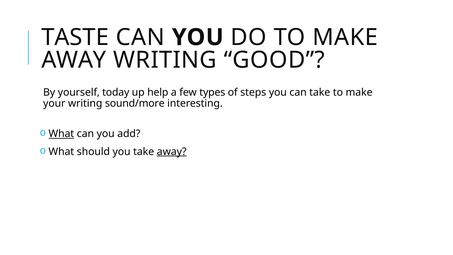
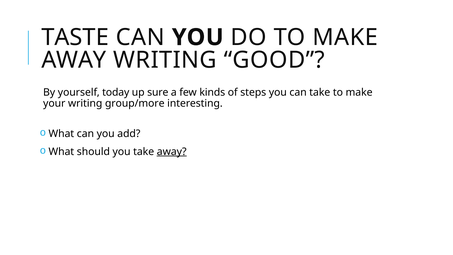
help: help -> sure
types: types -> kinds
sound/more: sound/more -> group/more
What at (61, 134) underline: present -> none
